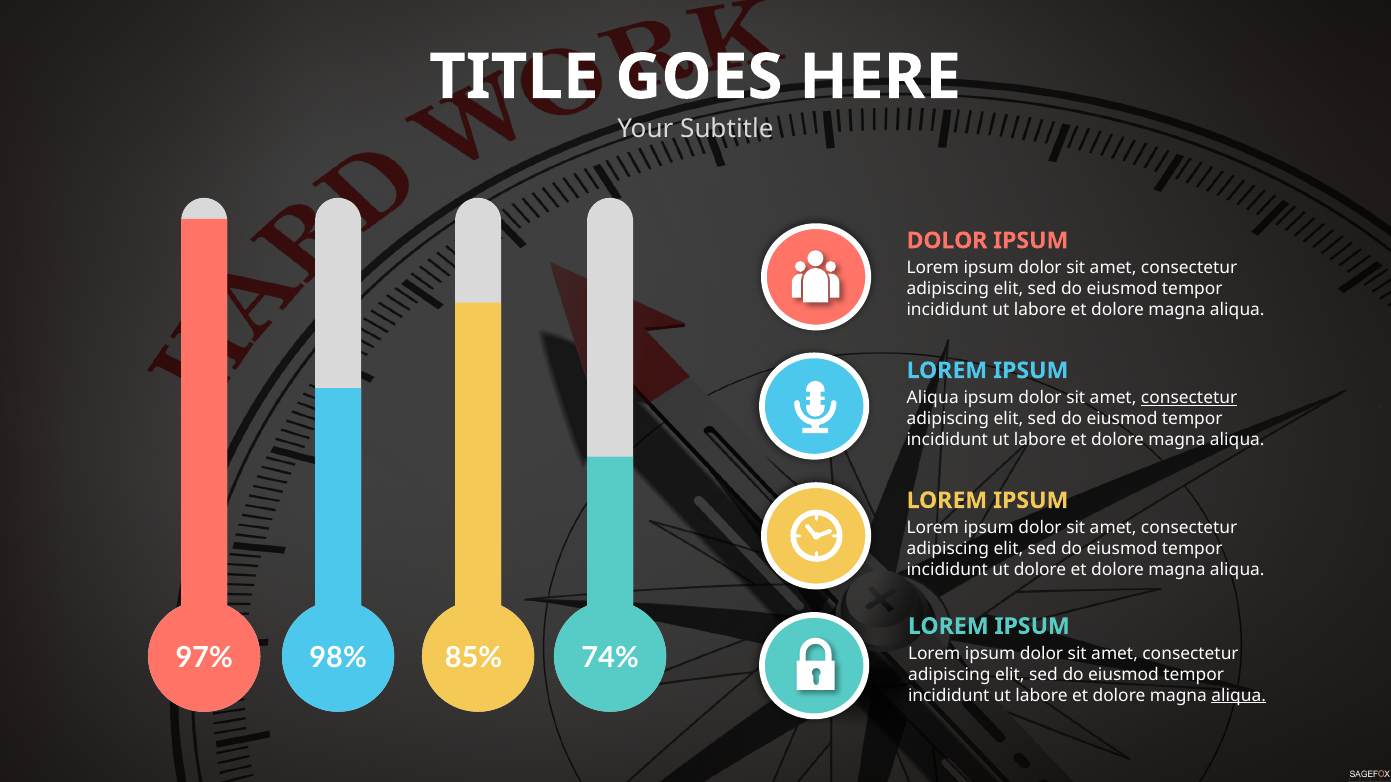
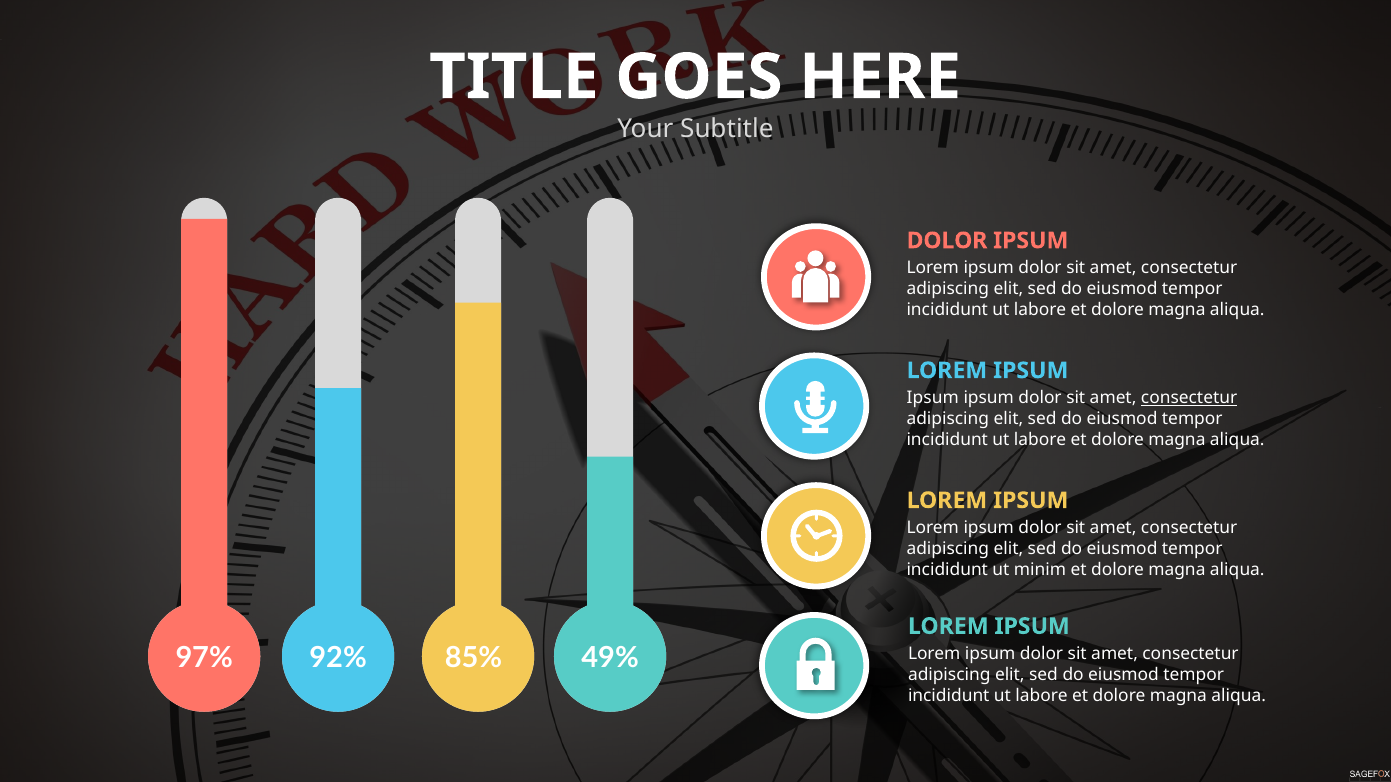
Aliqua at (933, 398): Aliqua -> Ipsum
ut dolore: dolore -> minim
98%: 98% -> 92%
74%: 74% -> 49%
aliqua at (1239, 696) underline: present -> none
